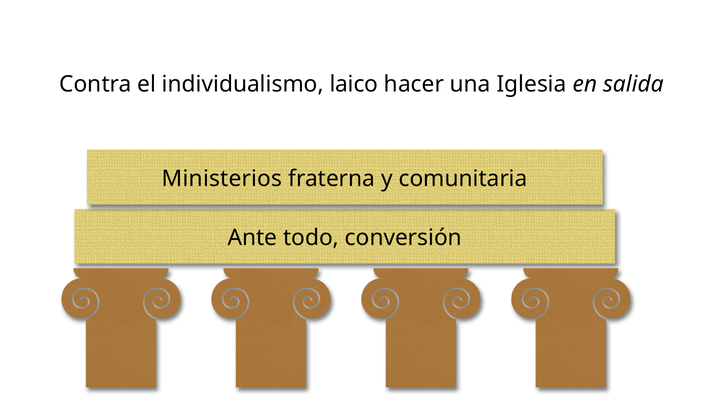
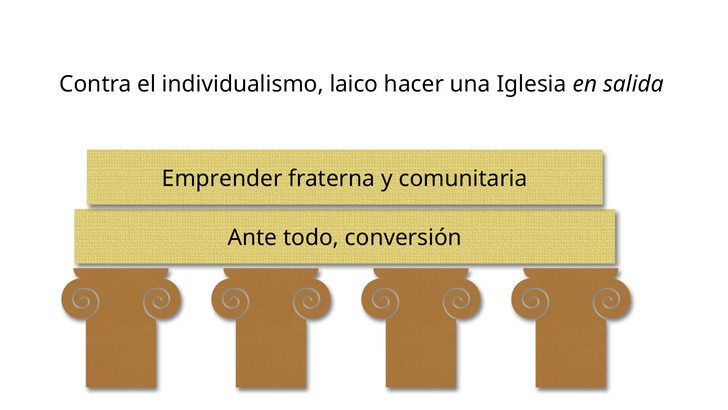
Ministerios: Ministerios -> Emprender
